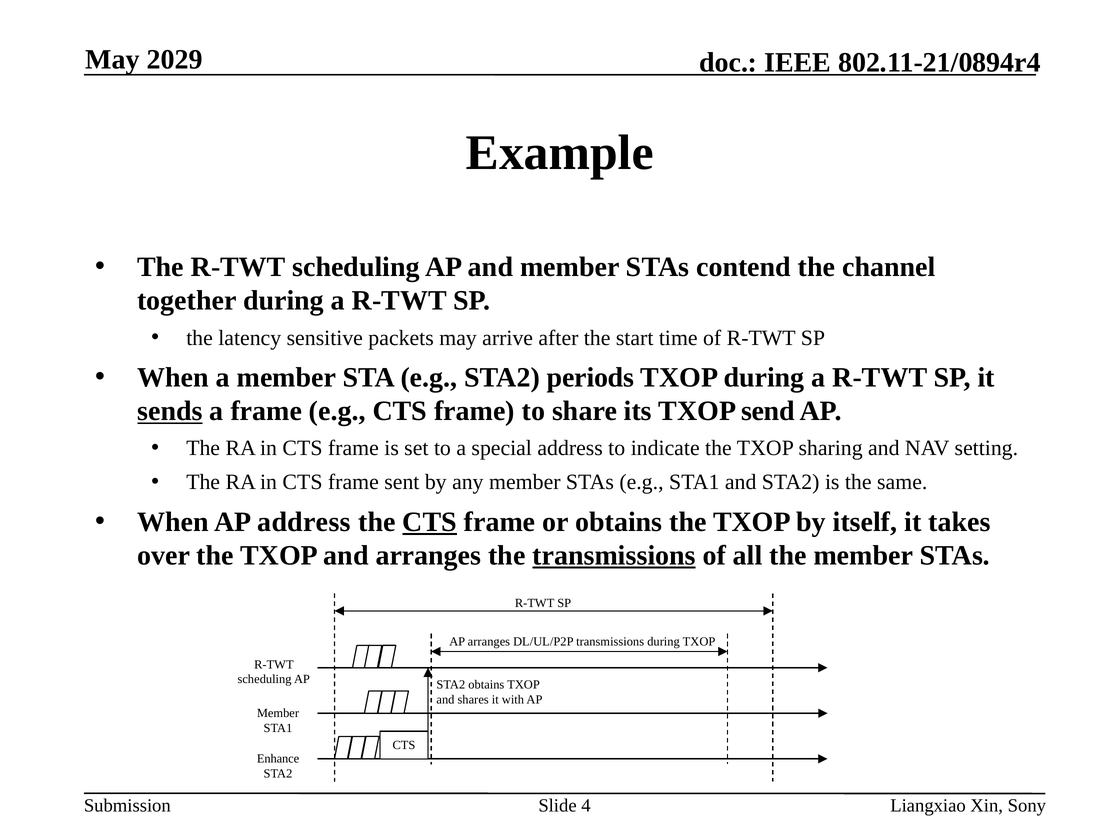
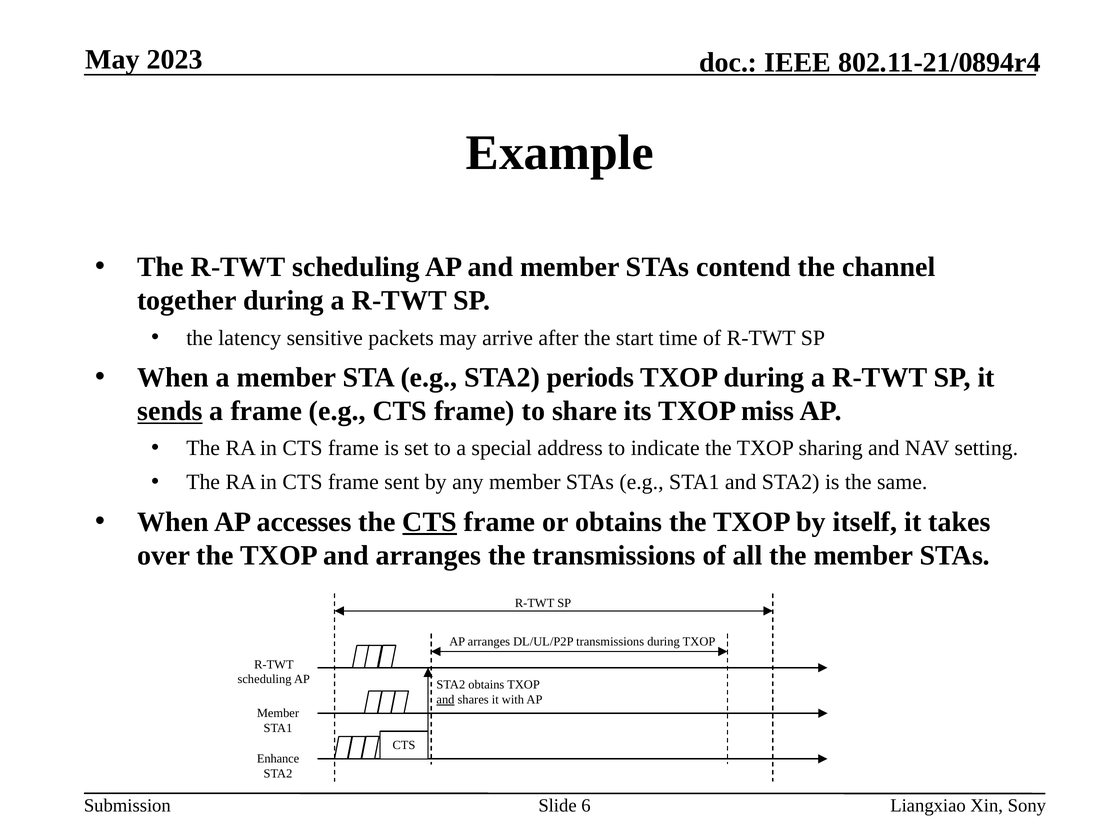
2029: 2029 -> 2023
send: send -> miss
AP address: address -> accesses
transmissions at (614, 555) underline: present -> none
and at (445, 700) underline: none -> present
4: 4 -> 6
